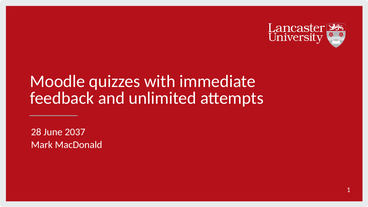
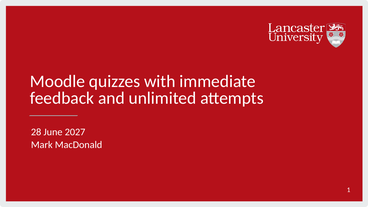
2037: 2037 -> 2027
